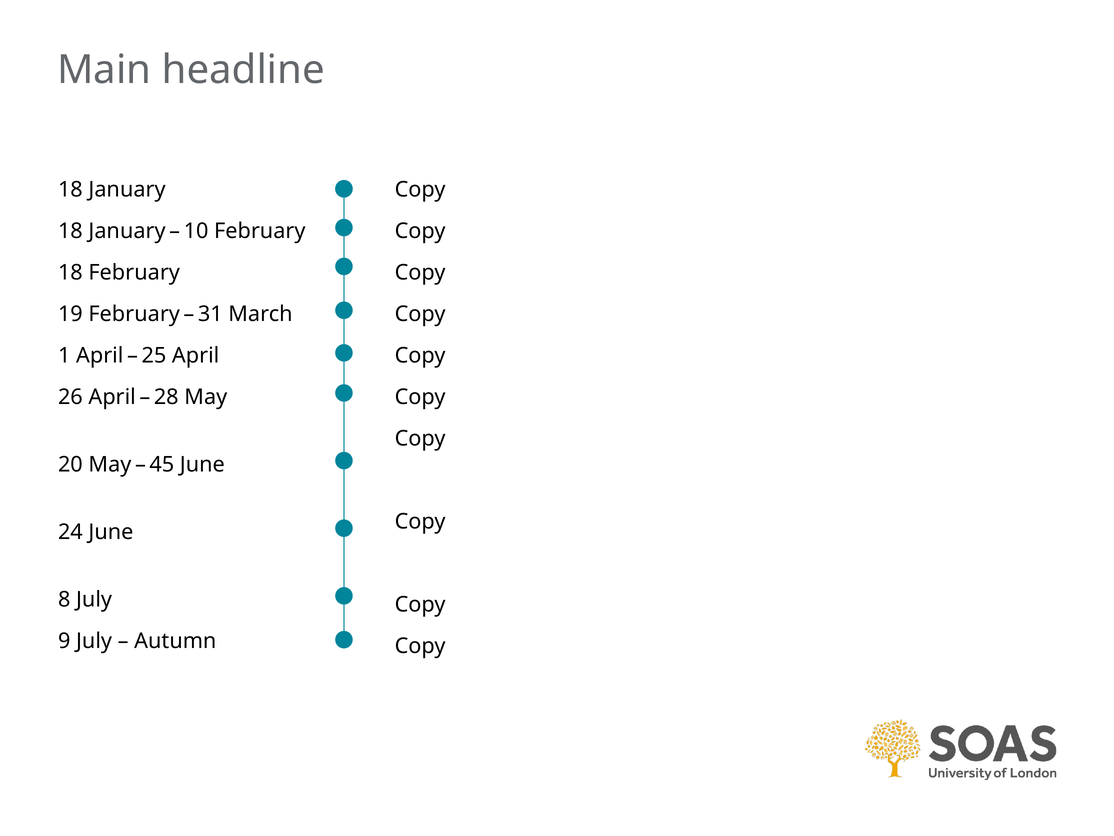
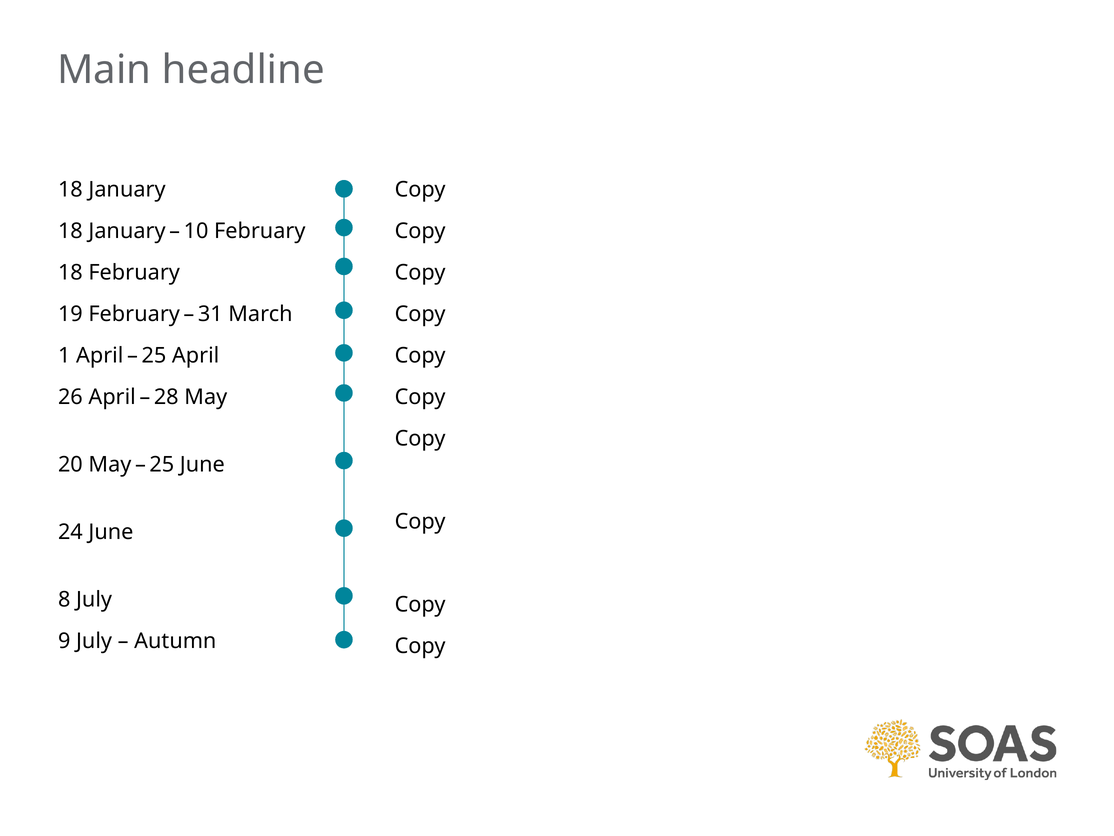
45 at (162, 464): 45 -> 25
